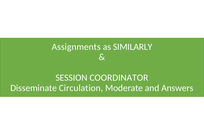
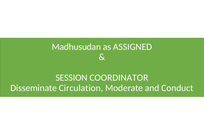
Assignments: Assignments -> Madhusudan
SIMILARLY: SIMILARLY -> ASSIGNED
Answers: Answers -> Conduct
